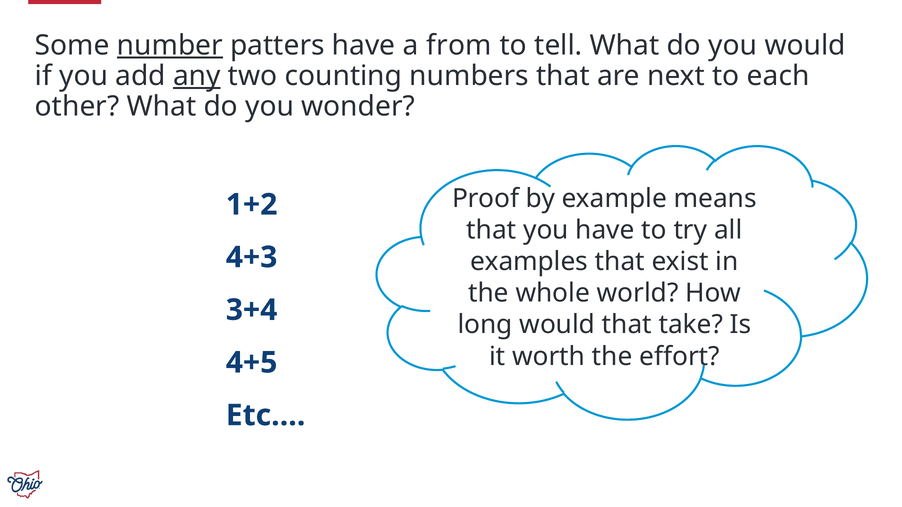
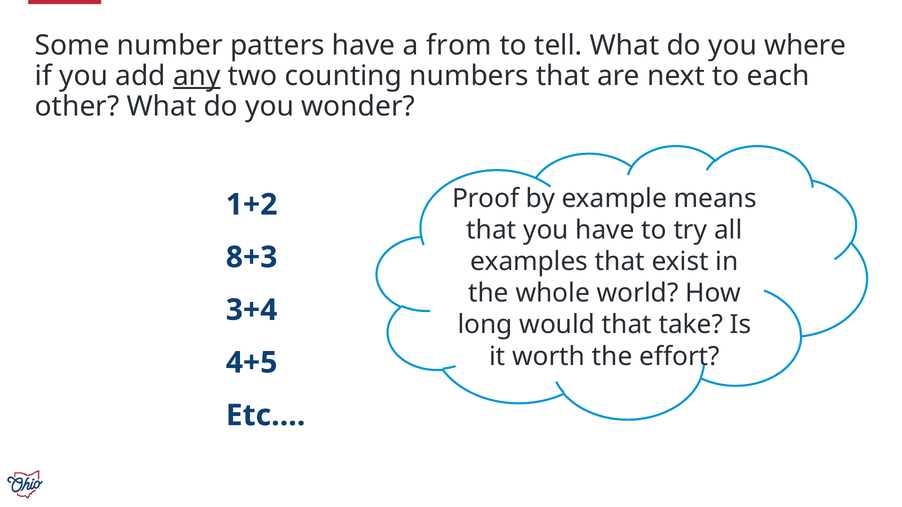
number underline: present -> none
you would: would -> where
4+3: 4+3 -> 8+3
